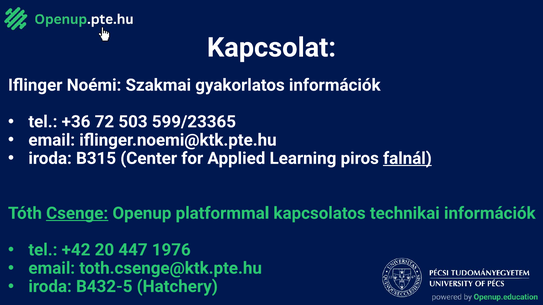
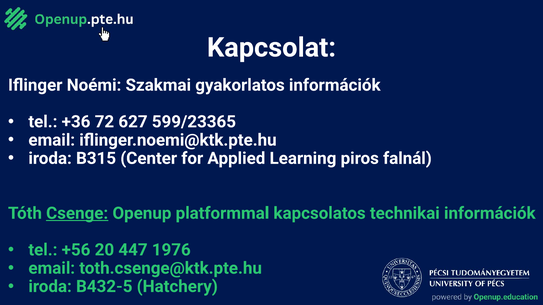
503: 503 -> 627
falnál underline: present -> none
+42: +42 -> +56
